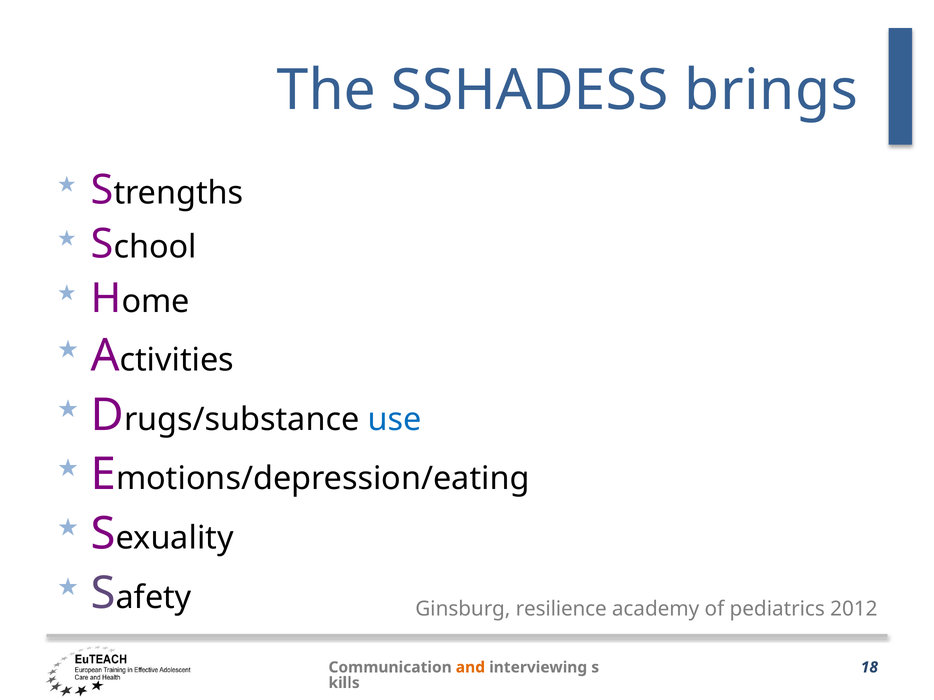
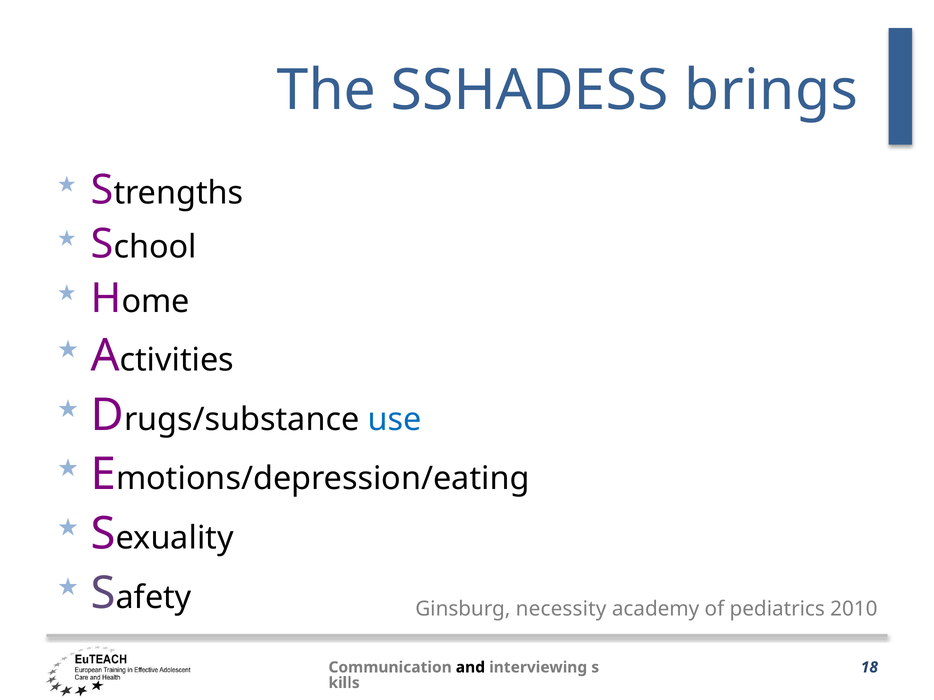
resilience: resilience -> necessity
2012: 2012 -> 2010
and colour: orange -> black
